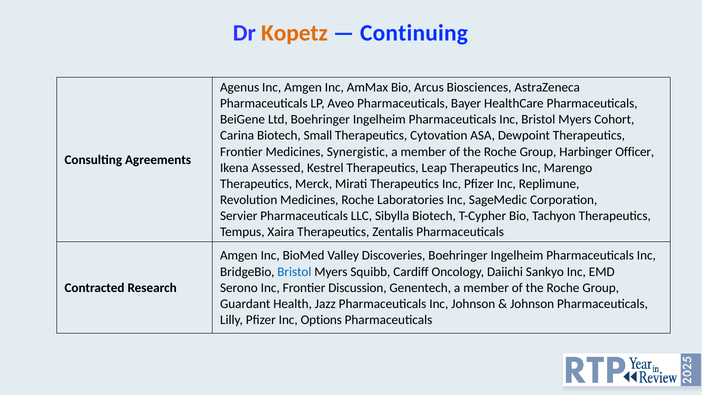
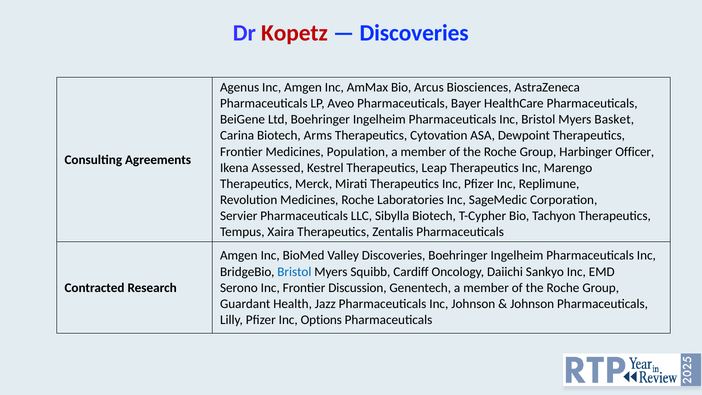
Kopetz colour: orange -> red
Continuing at (414, 33): Continuing -> Discoveries
Cohort: Cohort -> Basket
Small: Small -> Arms
Synergistic: Synergistic -> Population
